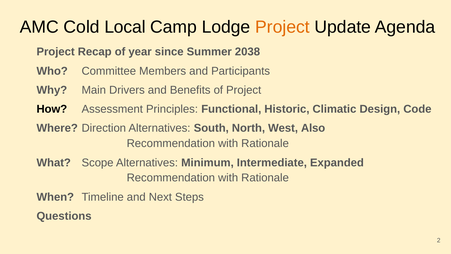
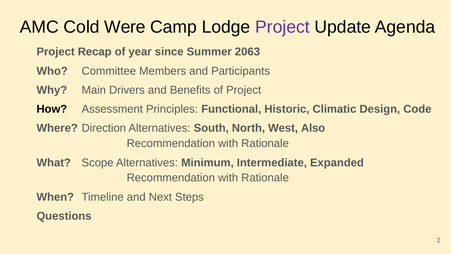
Local: Local -> Were
Project at (282, 27) colour: orange -> purple
2038: 2038 -> 2063
